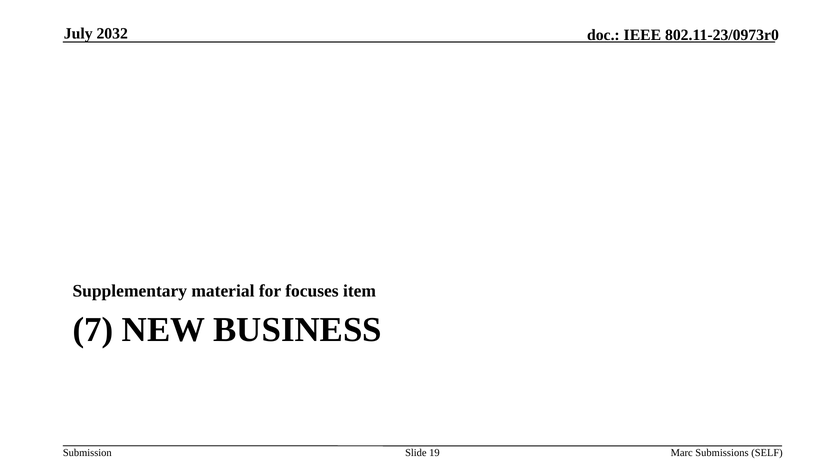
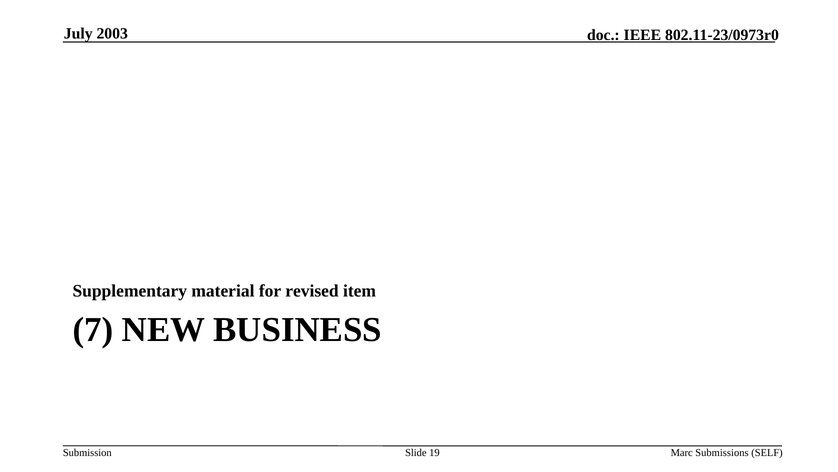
2032: 2032 -> 2003
focuses: focuses -> revised
